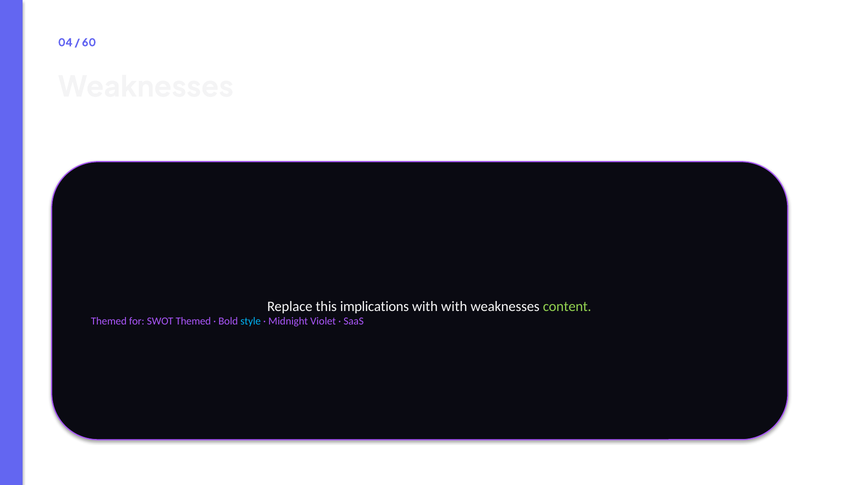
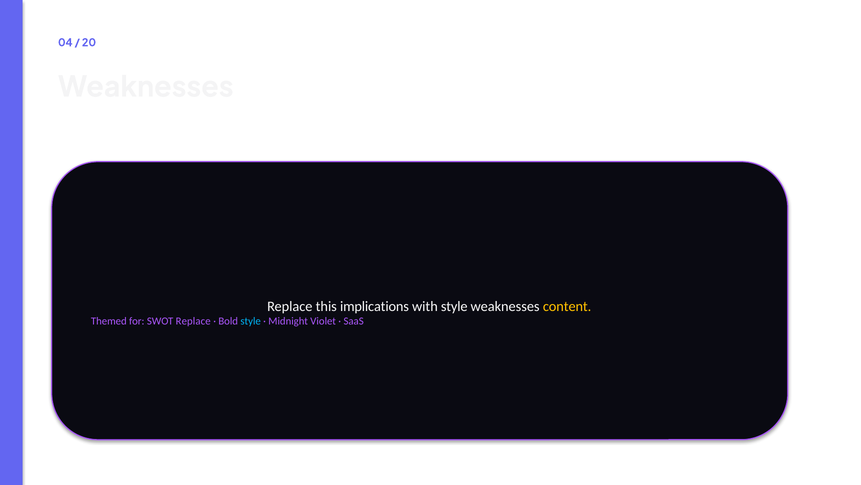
60: 60 -> 20
with with: with -> style
content colour: light green -> yellow
SWOT Themed: Themed -> Replace
